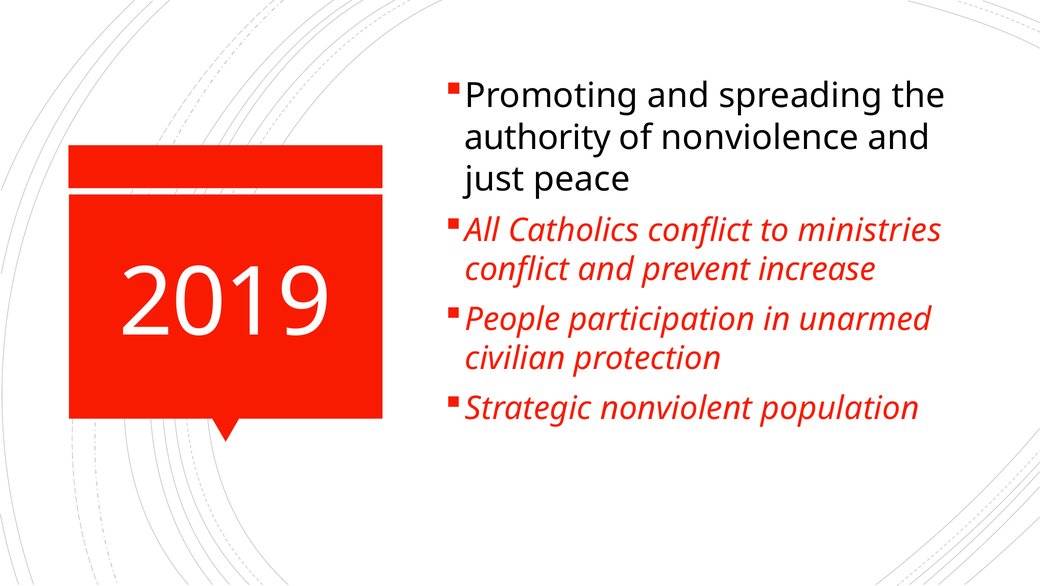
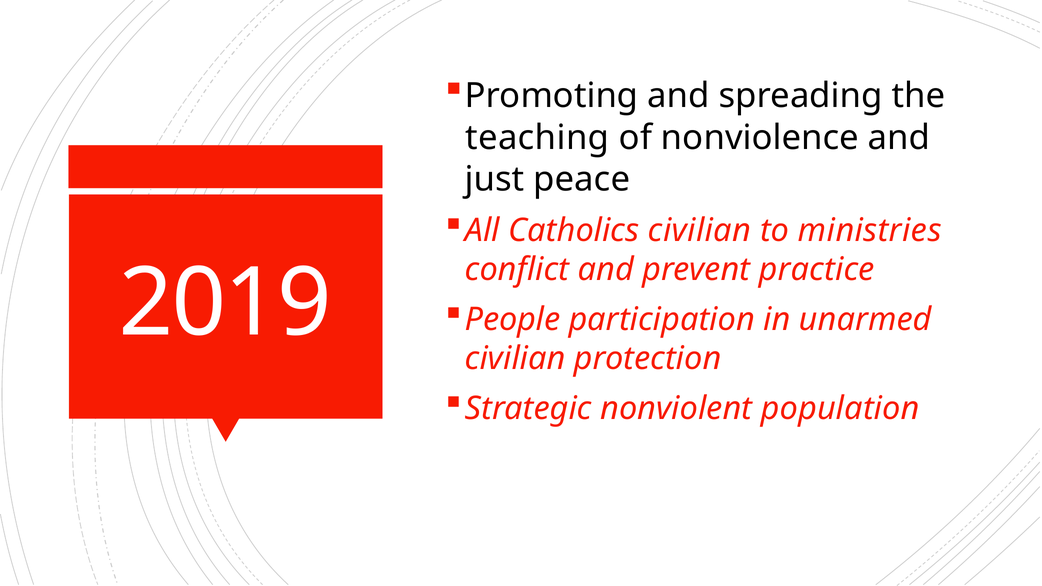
authority: authority -> teaching
Catholics conflict: conflict -> civilian
increase: increase -> practice
